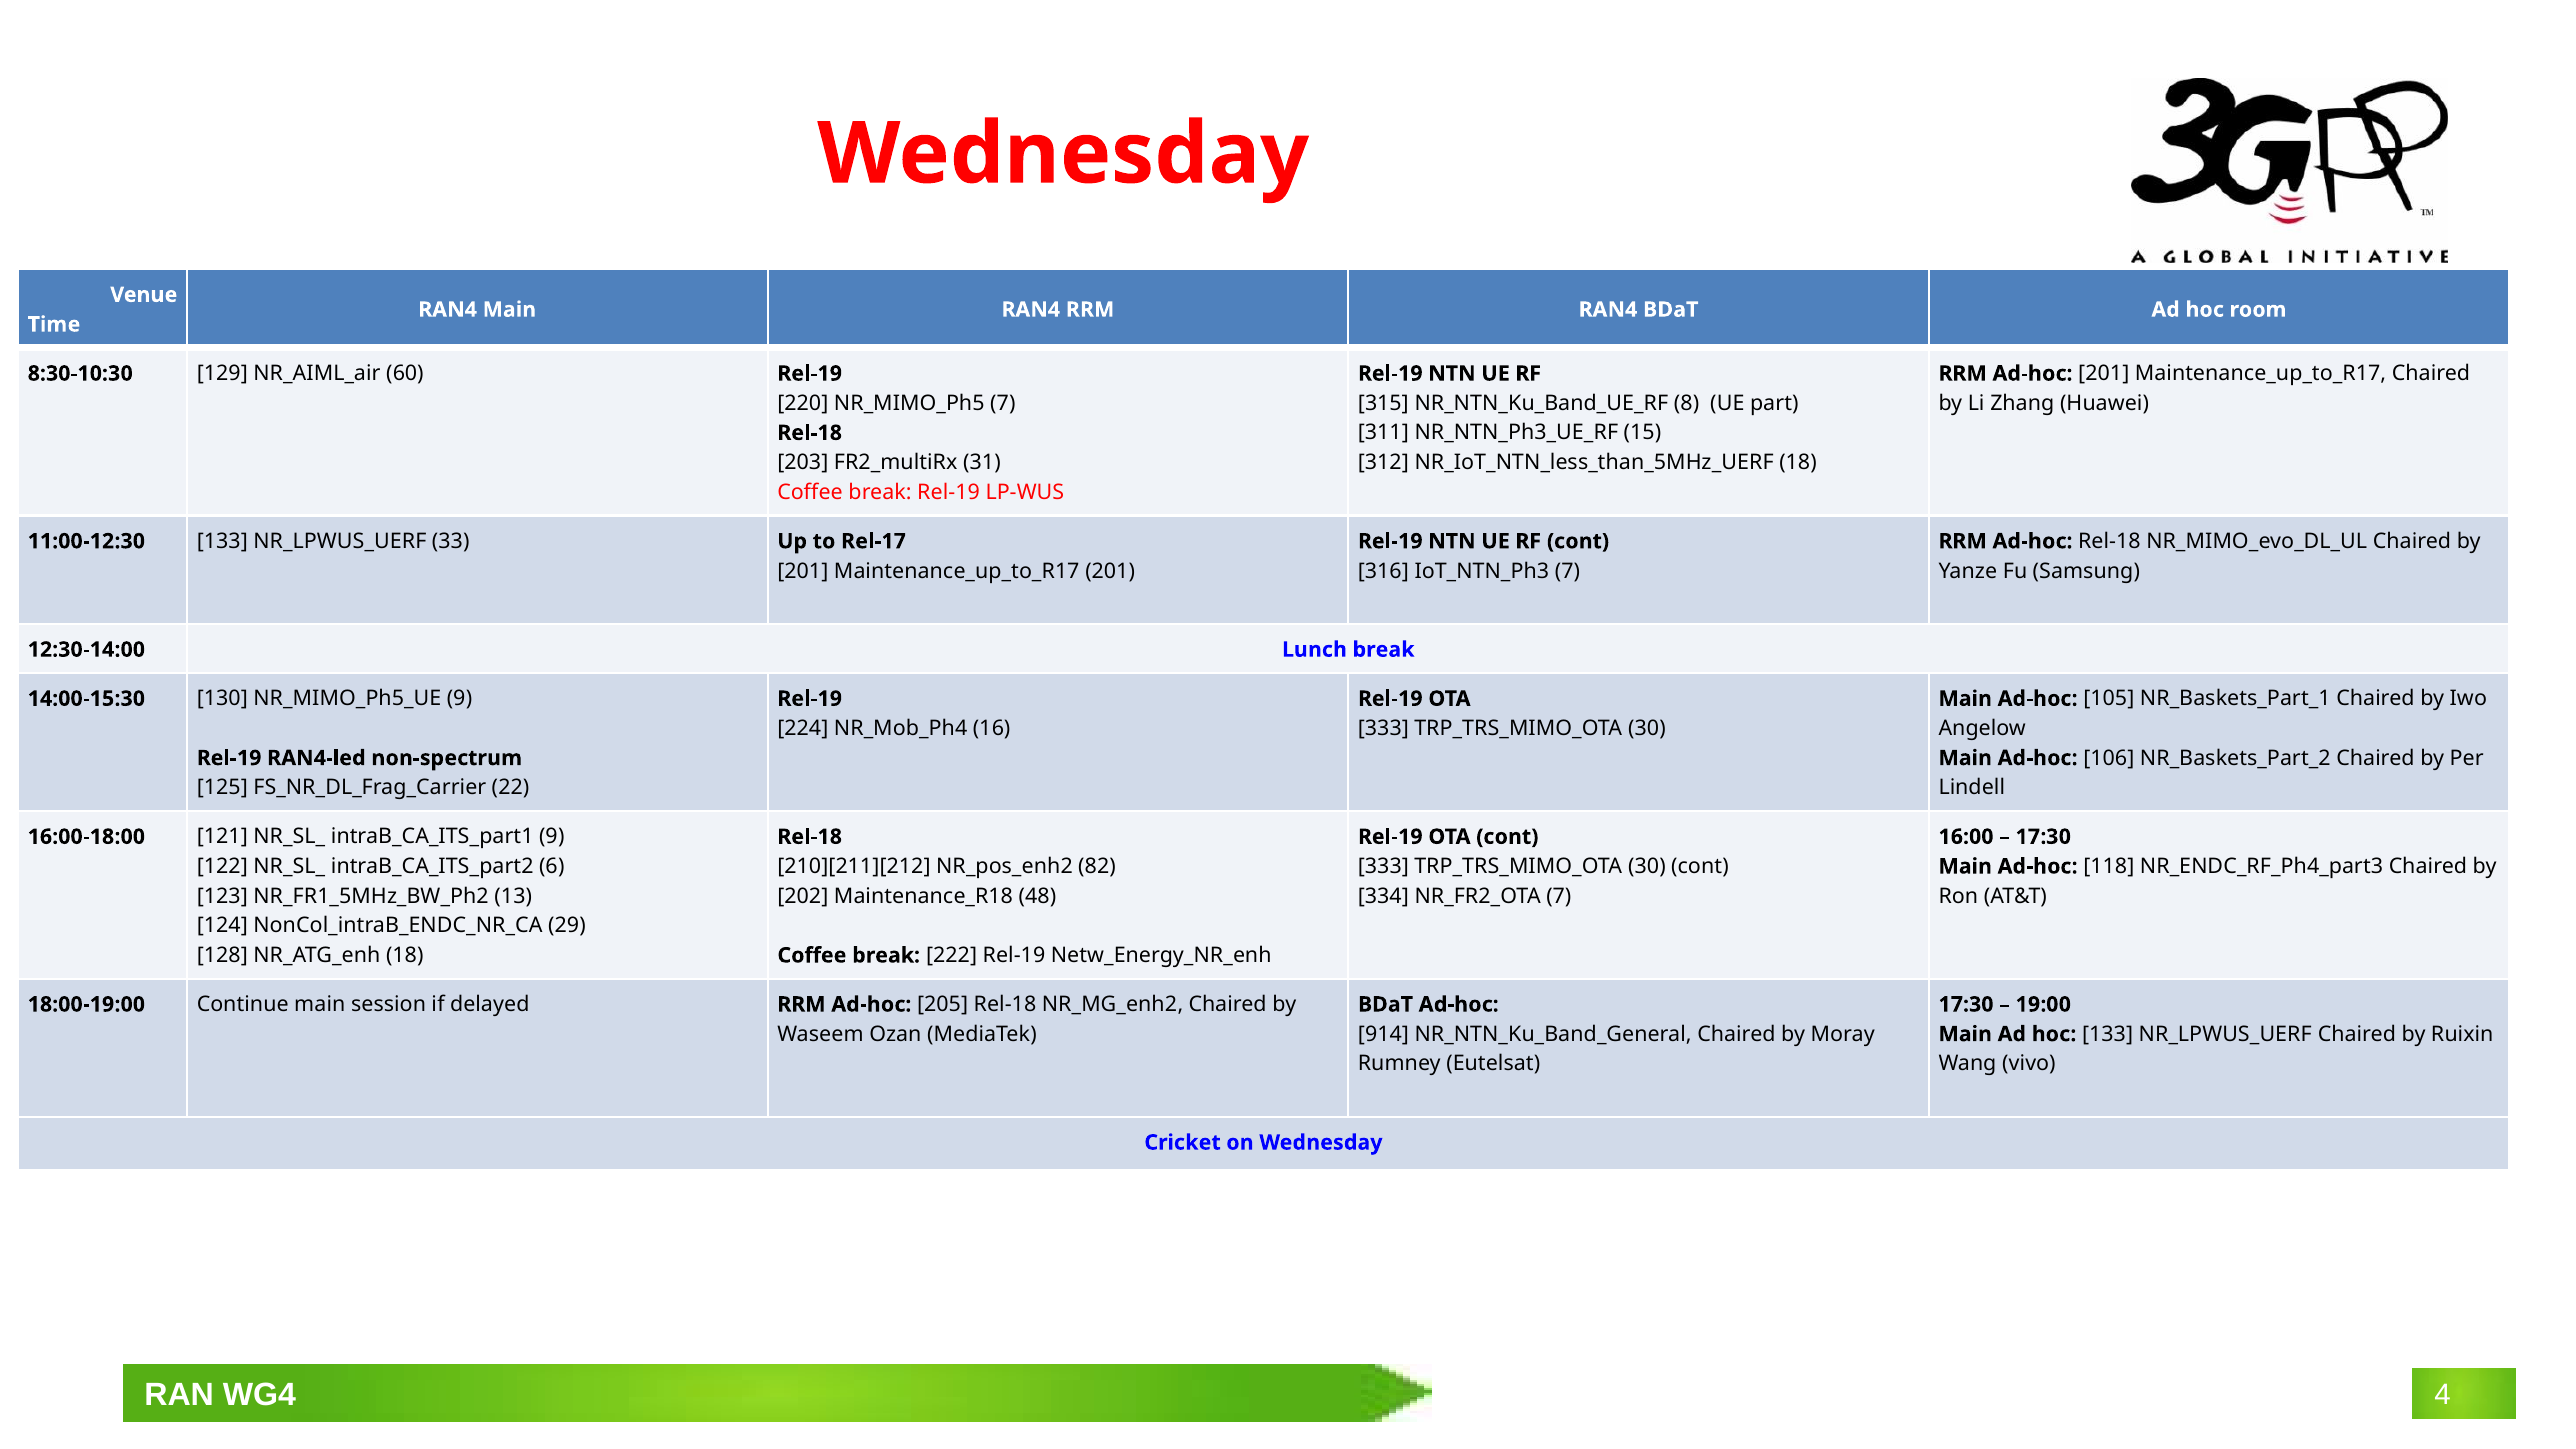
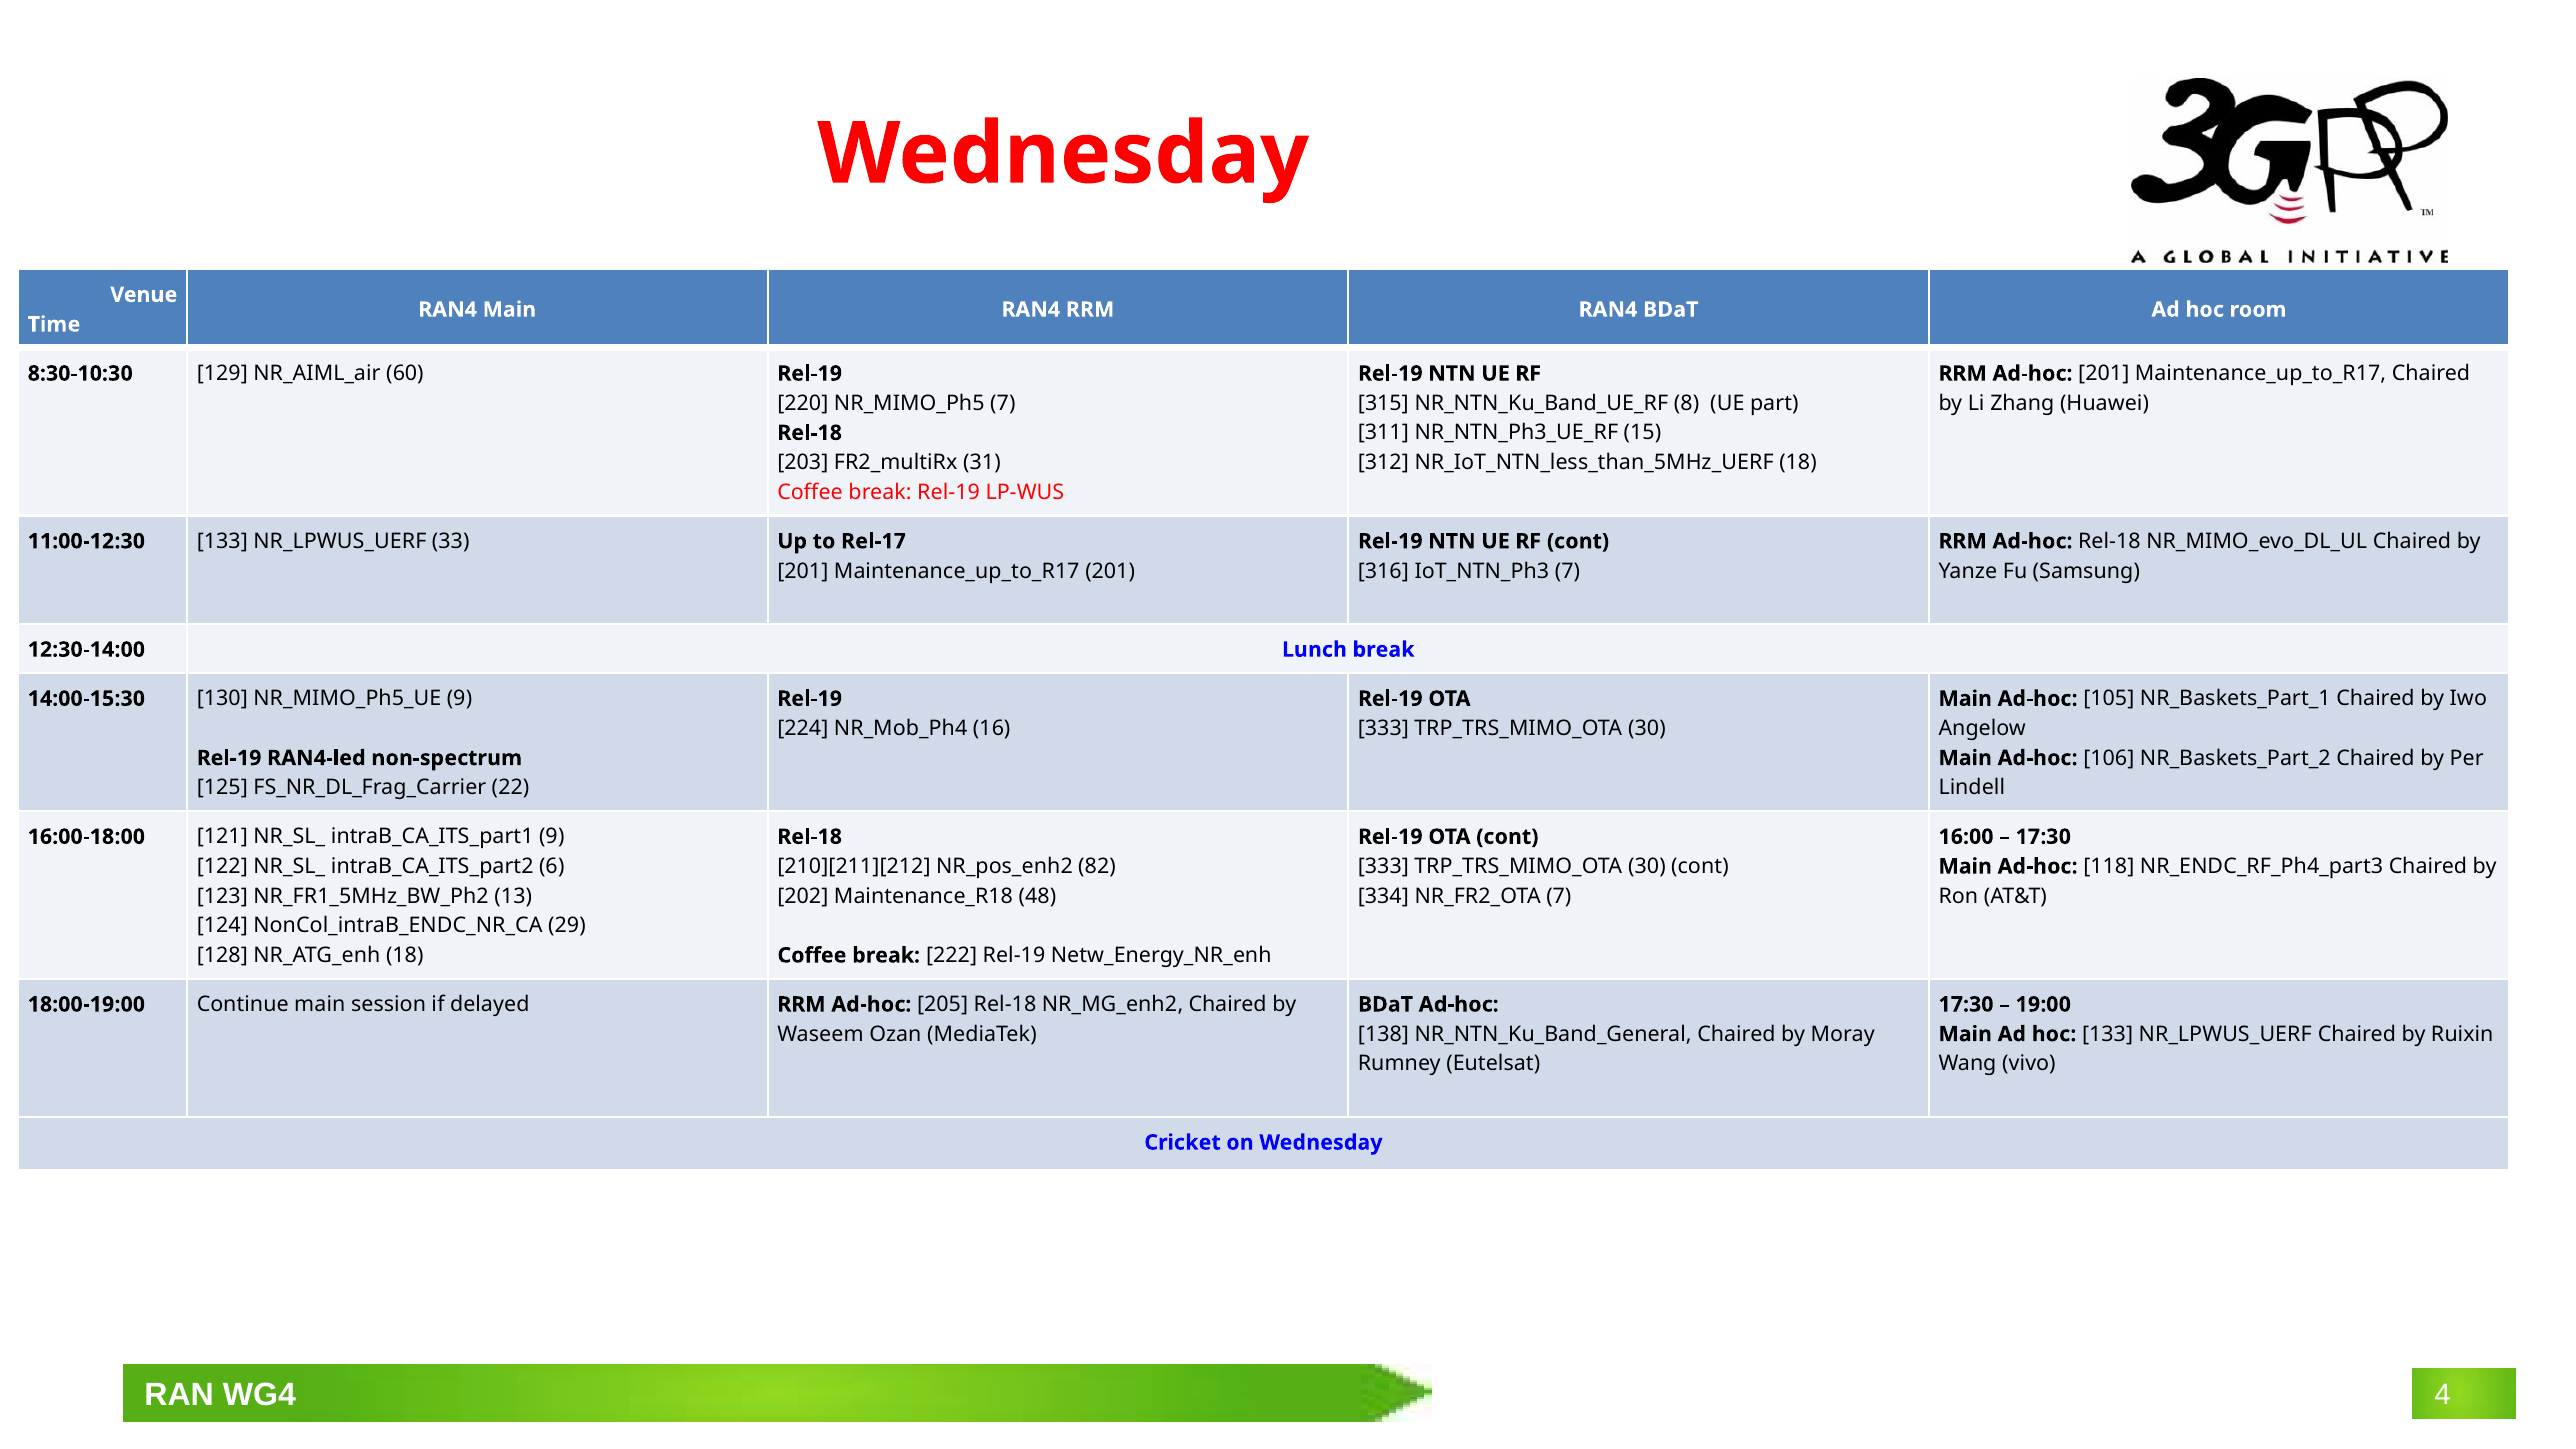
914: 914 -> 138
